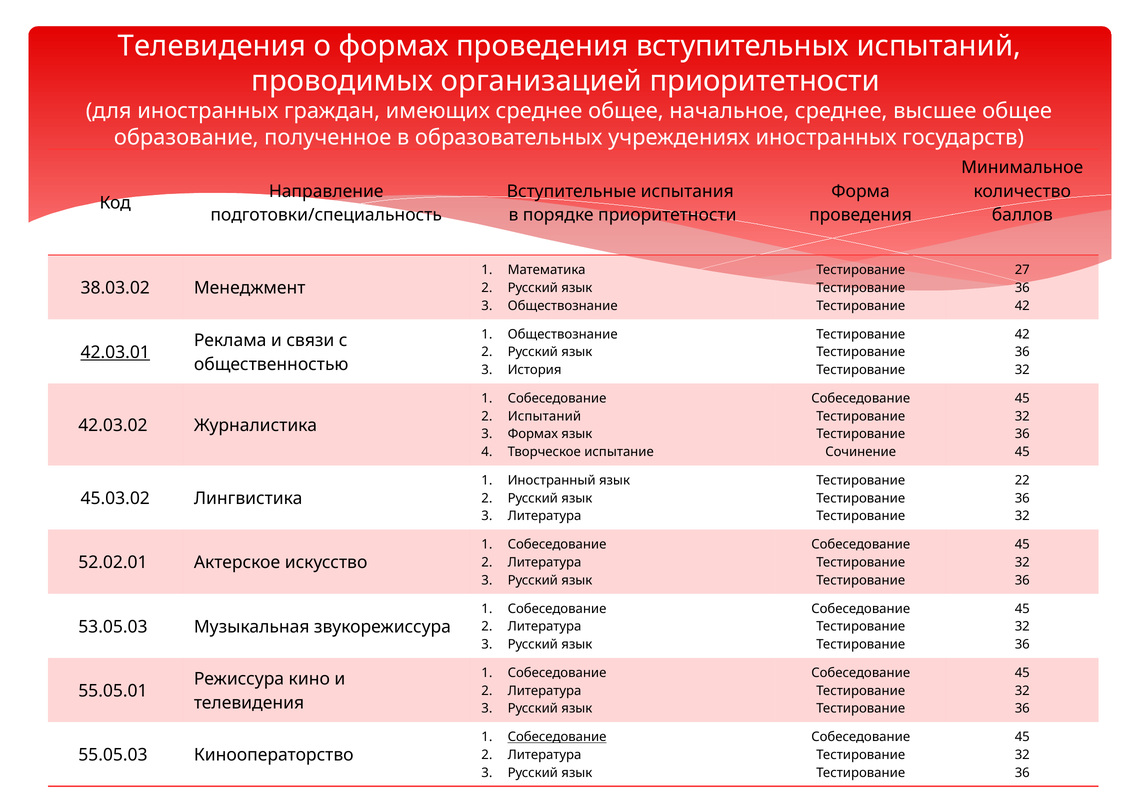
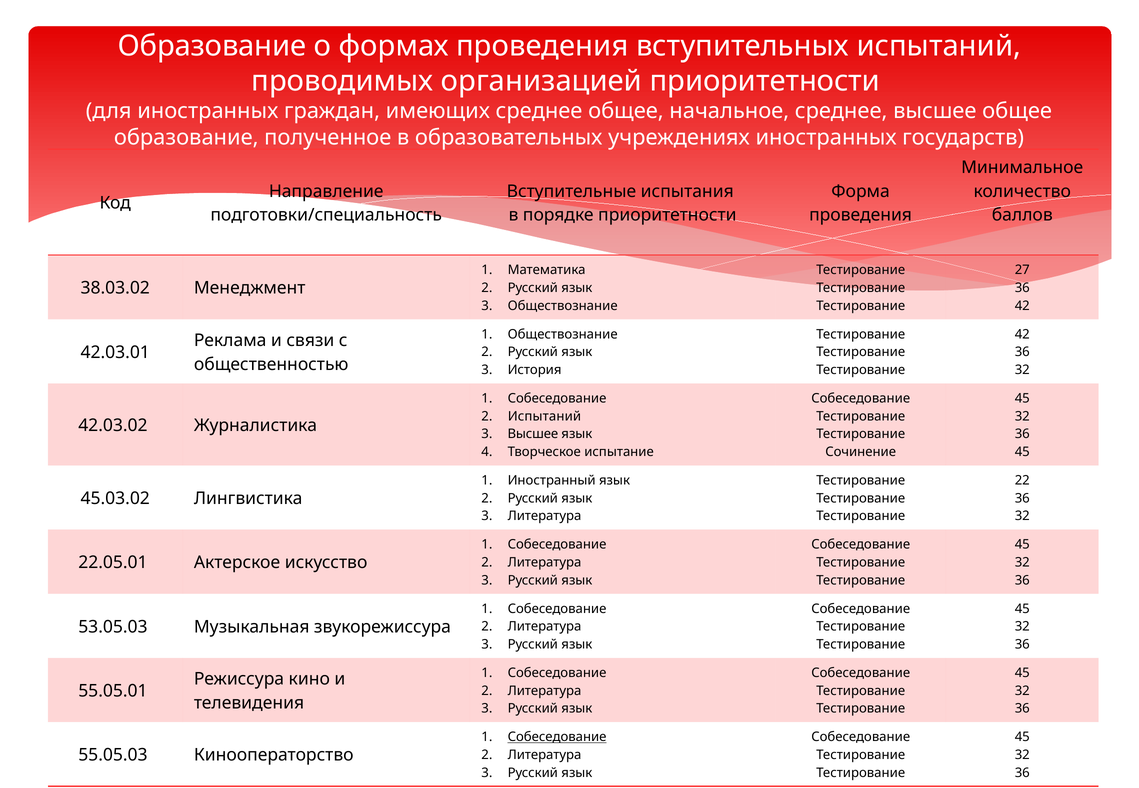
Телевидения at (212, 46): Телевидения -> Образование
42.03.01 underline: present -> none
Формах at (533, 434): Формах -> Высшее
52.02.01: 52.02.01 -> 22.05.01
